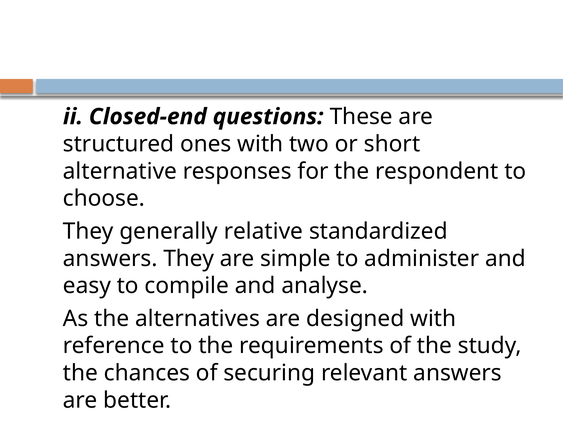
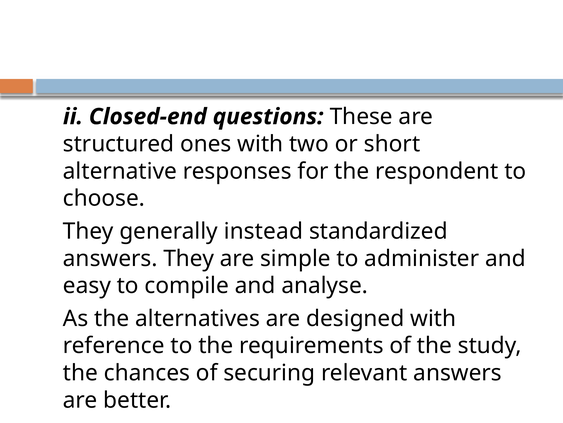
relative: relative -> instead
